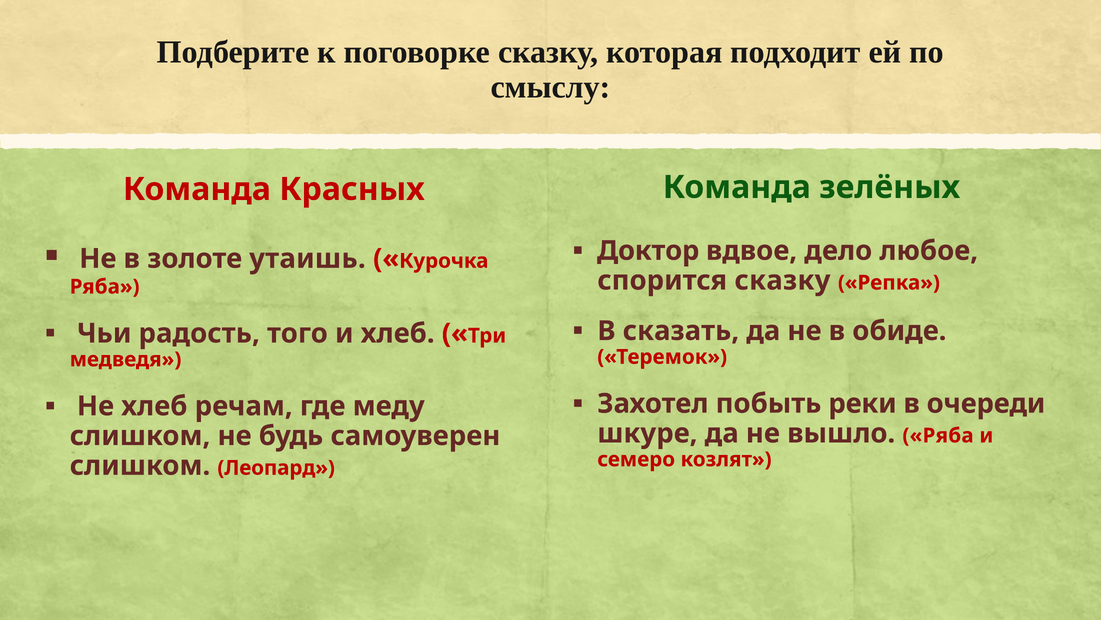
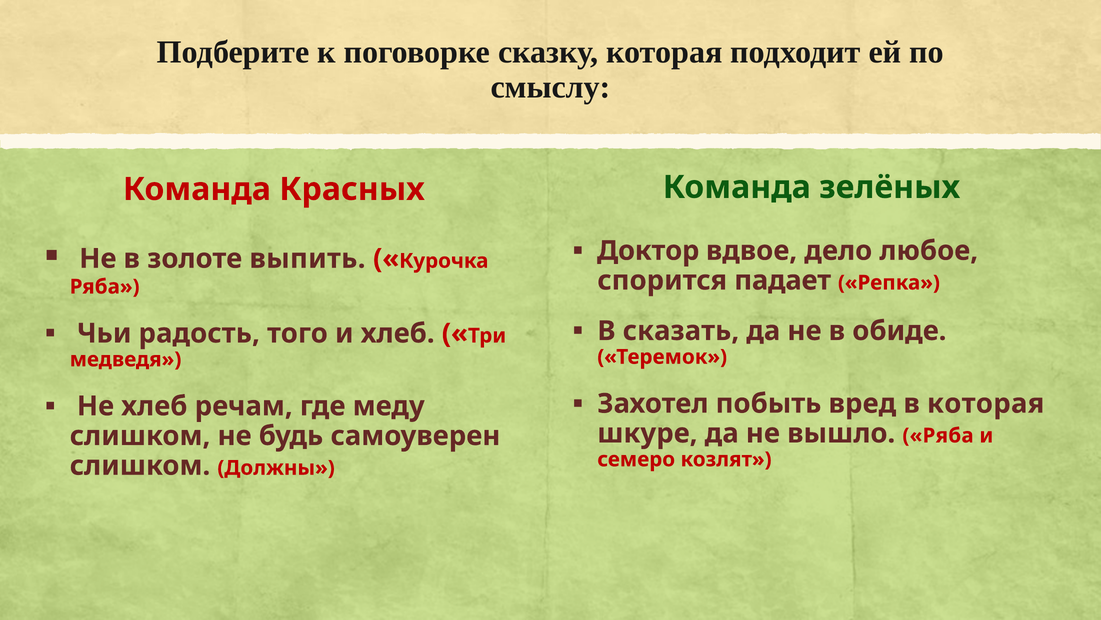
утаишь: утаишь -> выпить
спорится сказку: сказку -> падает
реки: реки -> вред
в очереди: очереди -> которая
Леопард: Леопард -> Должны
